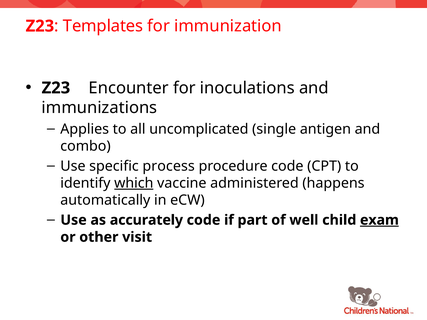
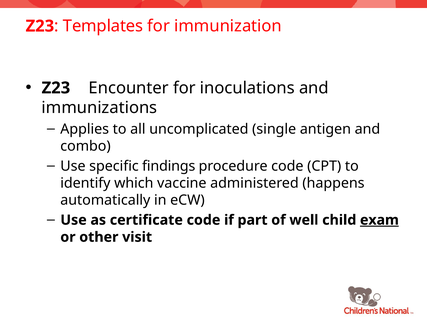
process: process -> findings
which underline: present -> none
accurately: accurately -> certificate
